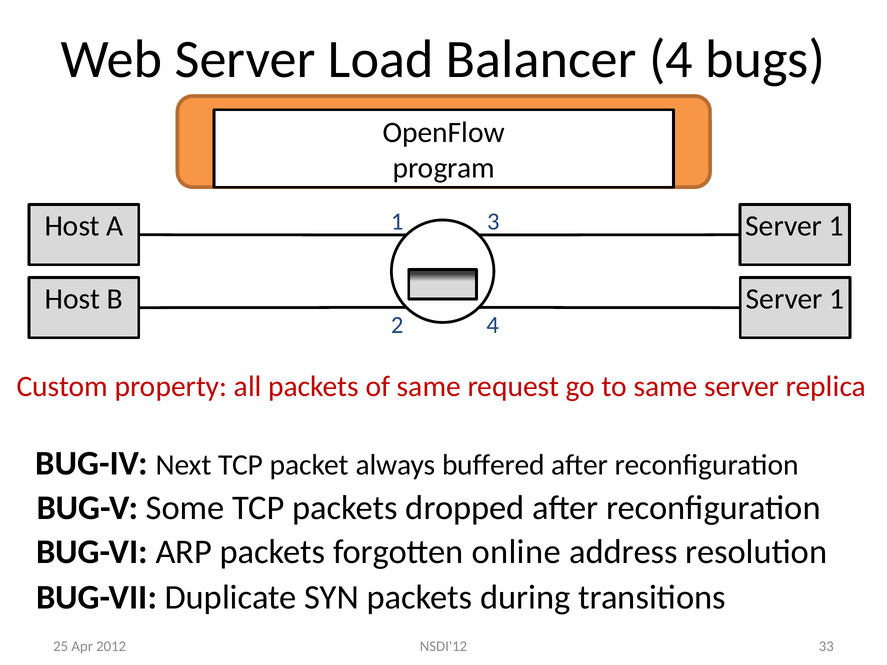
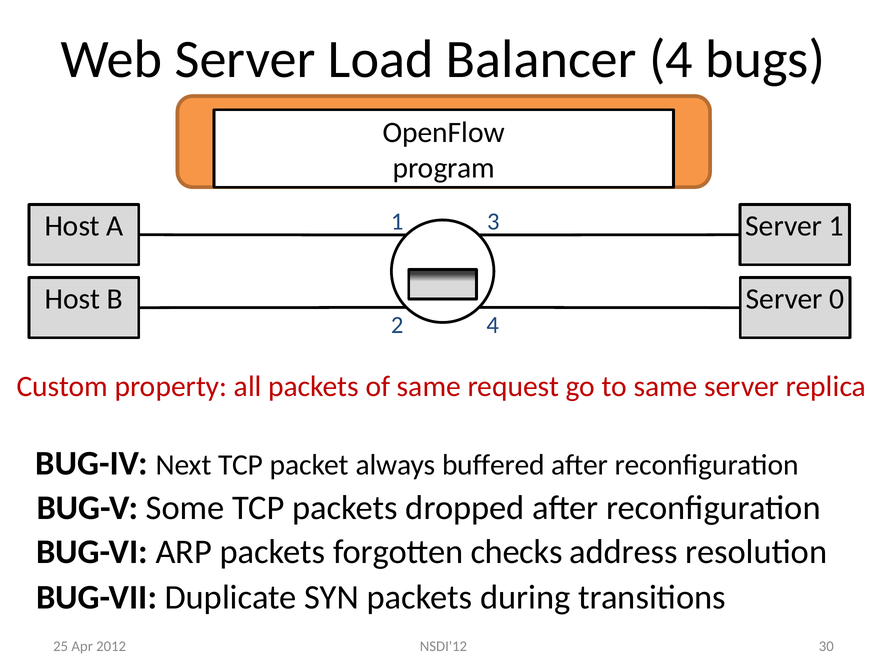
1 at (837, 299): 1 -> 0
online: online -> checks
33: 33 -> 30
